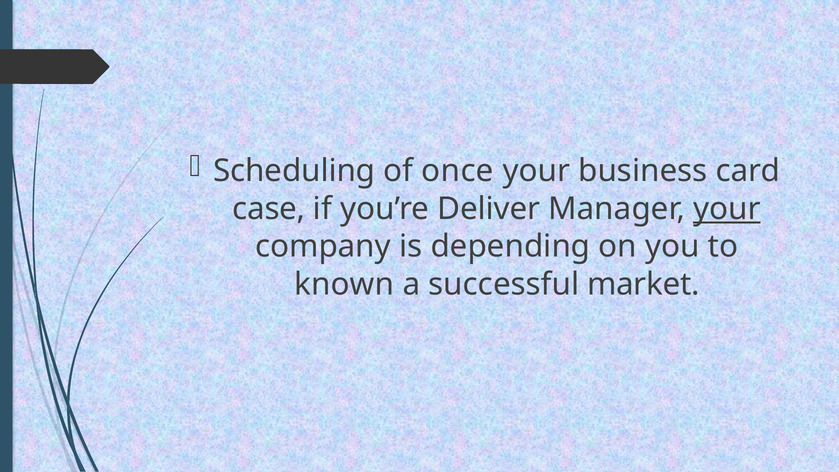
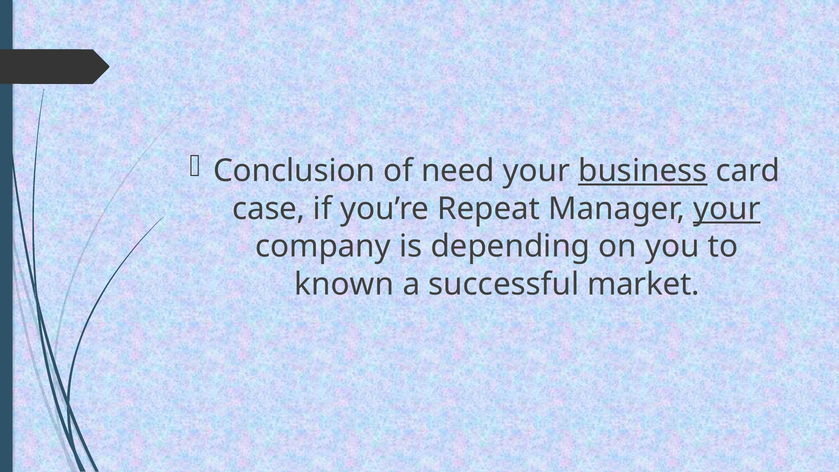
Scheduling: Scheduling -> Conclusion
once: once -> need
business underline: none -> present
Deliver: Deliver -> Repeat
